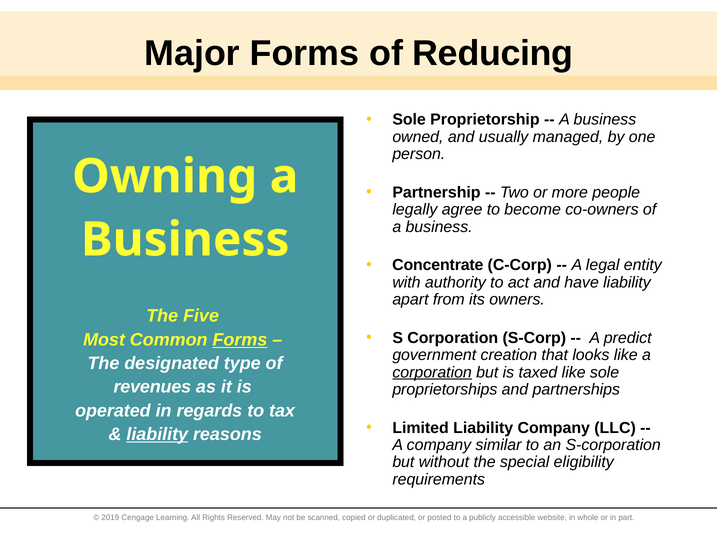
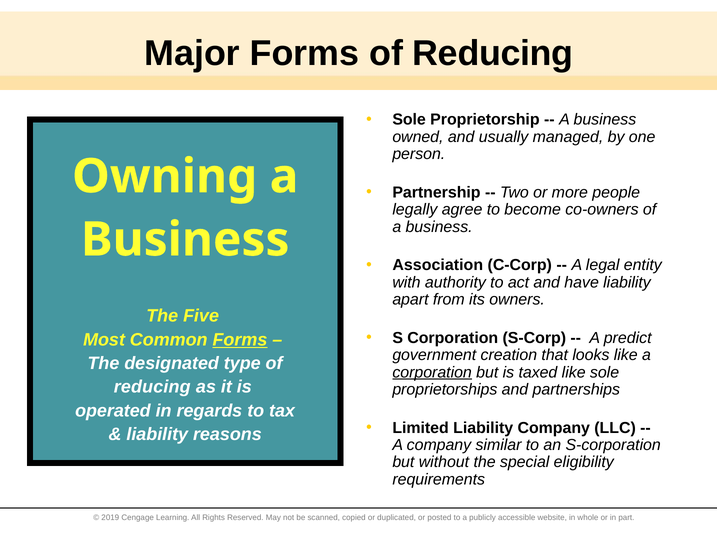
Concentrate: Concentrate -> Association
revenues at (152, 387): revenues -> reducing
liability at (157, 434) underline: present -> none
